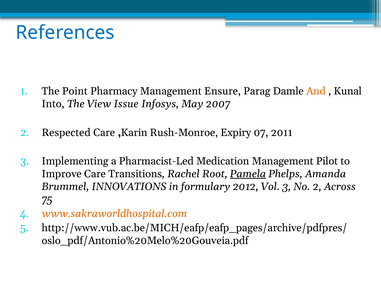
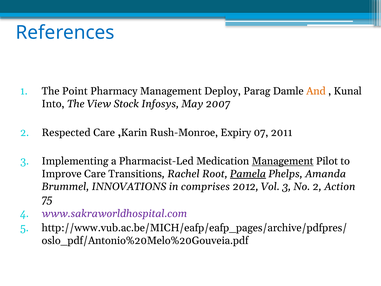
Ensure: Ensure -> Deploy
Issue: Issue -> Stock
Management at (283, 161) underline: none -> present
formulary: formulary -> comprises
Across: Across -> Action
www.sakraworldhospital.com colour: orange -> purple
